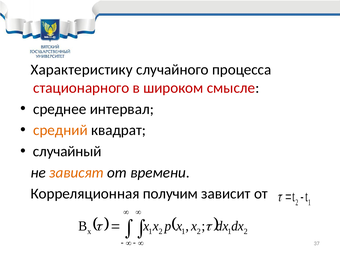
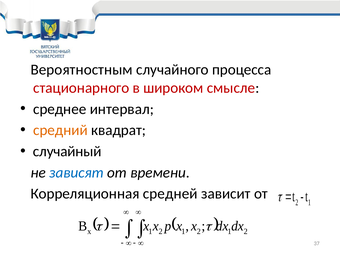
Характеристику: Характеристику -> Вероятностным
зависят colour: orange -> blue
получим: получим -> средней
